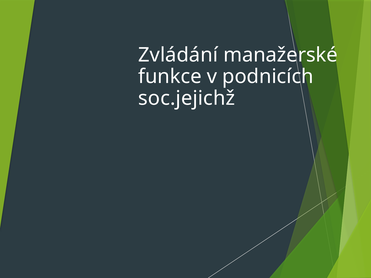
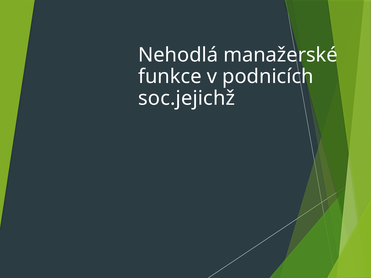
Zvládání: Zvládání -> Nehodlá
